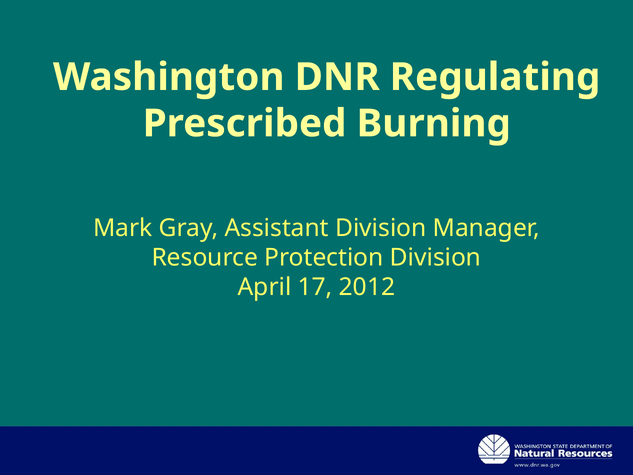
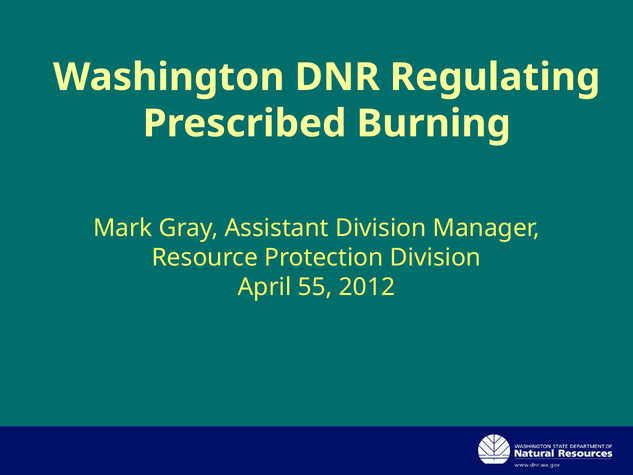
17: 17 -> 55
